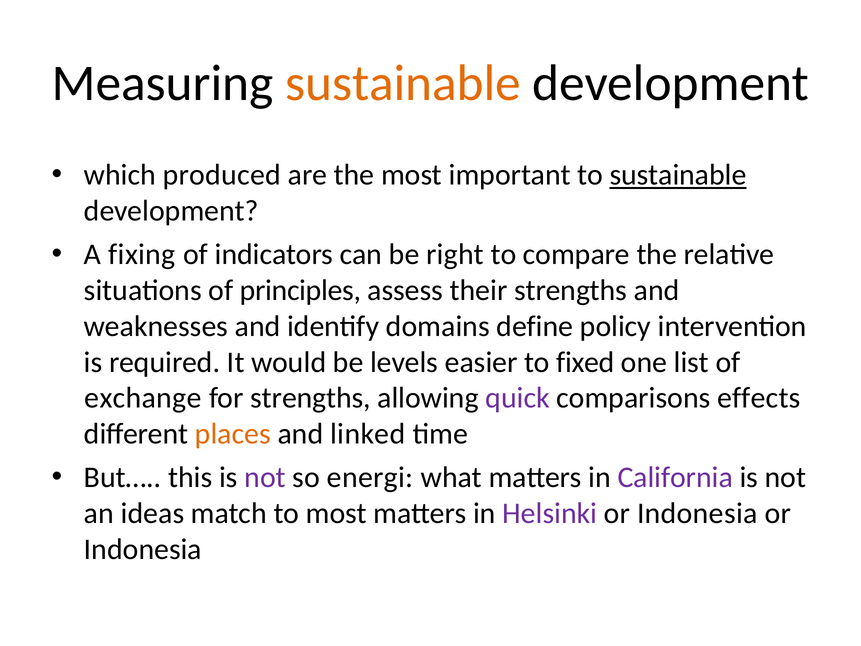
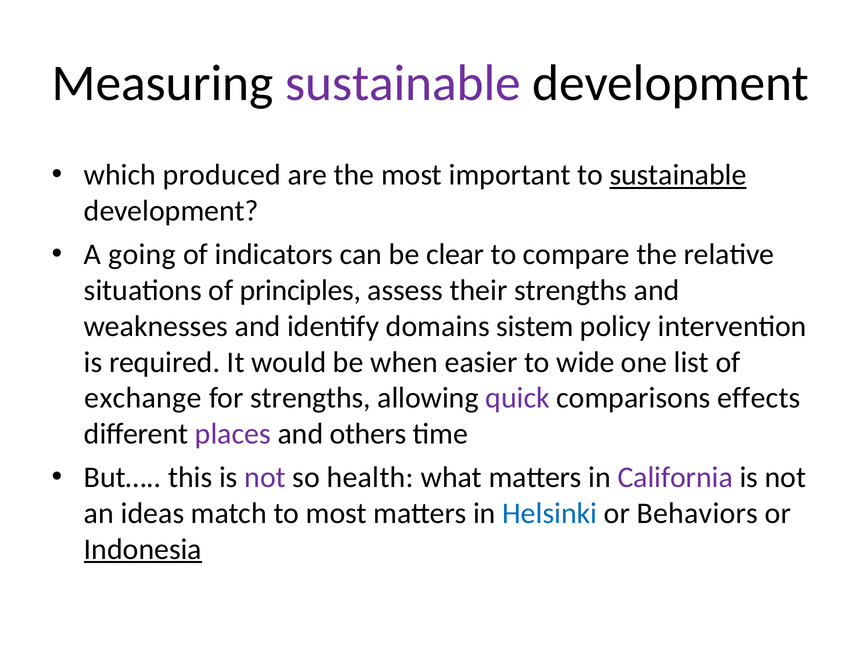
sustainable at (403, 83) colour: orange -> purple
fixing: fixing -> going
right: right -> clear
define: define -> sistem
levels: levels -> when
fixed: fixed -> wide
places colour: orange -> purple
linked: linked -> others
energi: energi -> health
Helsinki colour: purple -> blue
Indonesia at (697, 513): Indonesia -> Behaviors
Indonesia at (143, 549) underline: none -> present
